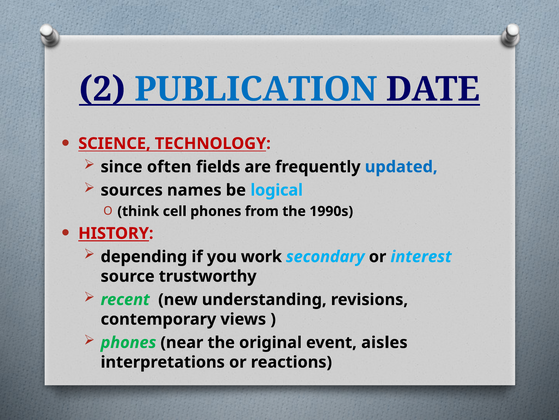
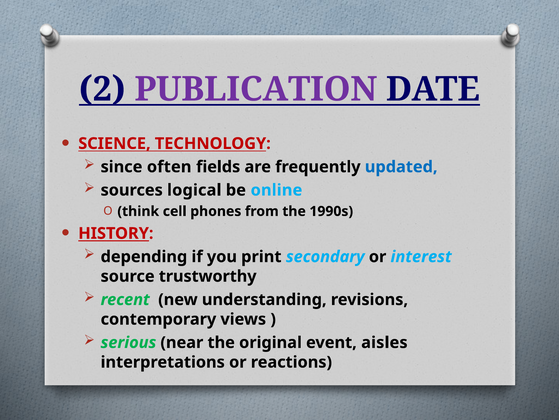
PUBLICATION colour: blue -> purple
names: names -> logical
logical: logical -> online
work: work -> print
phones at (128, 342): phones -> serious
